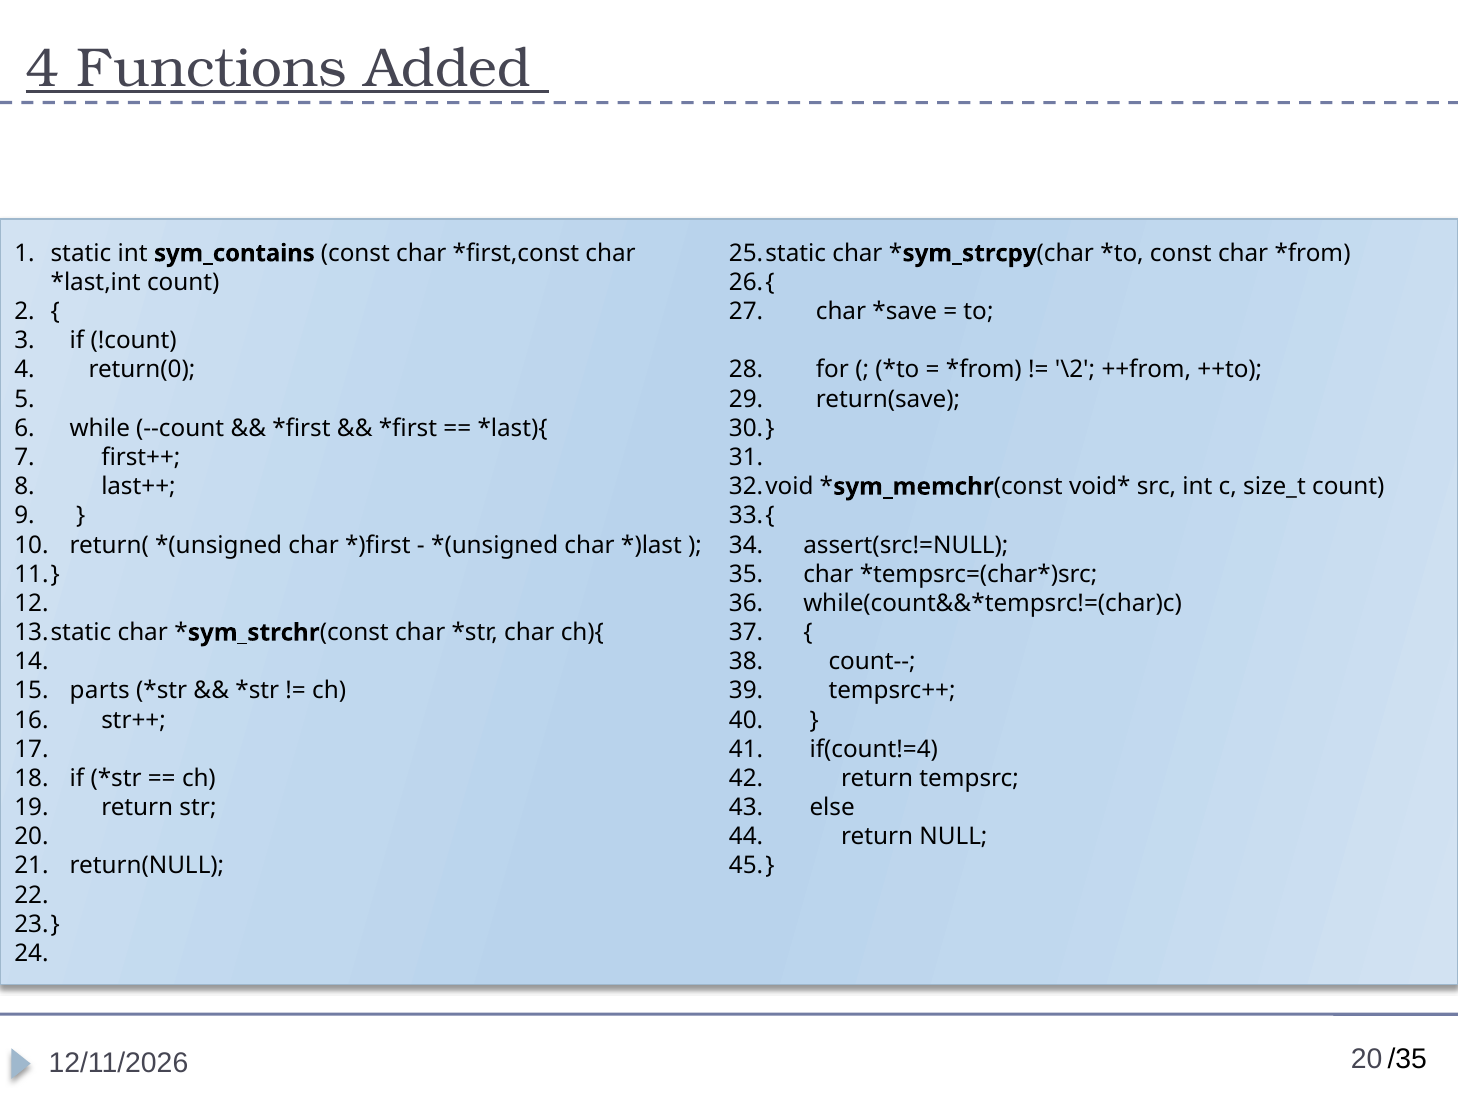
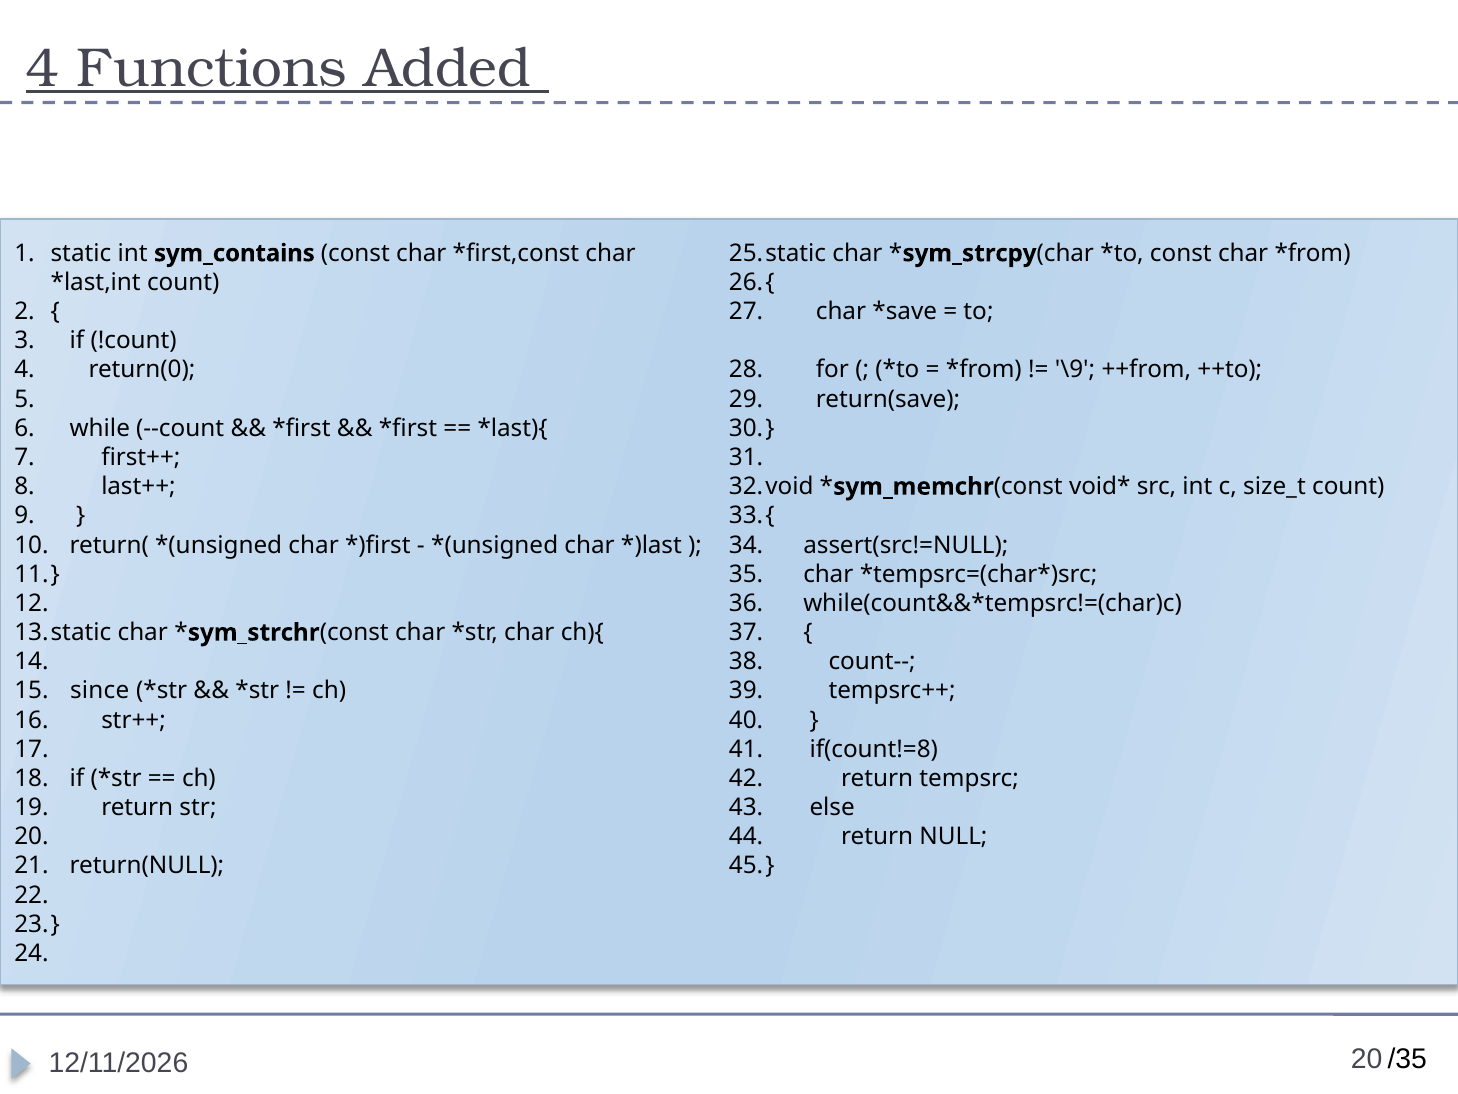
\2: \2 -> \9
parts: parts -> since
if(count!=4: if(count!=4 -> if(count!=8
